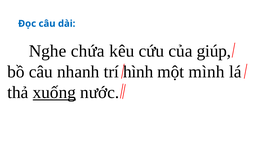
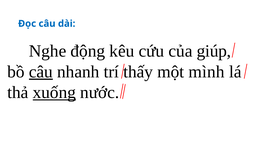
chứa: chứa -> động
câu at (41, 72) underline: none -> present
hình: hình -> thấy
